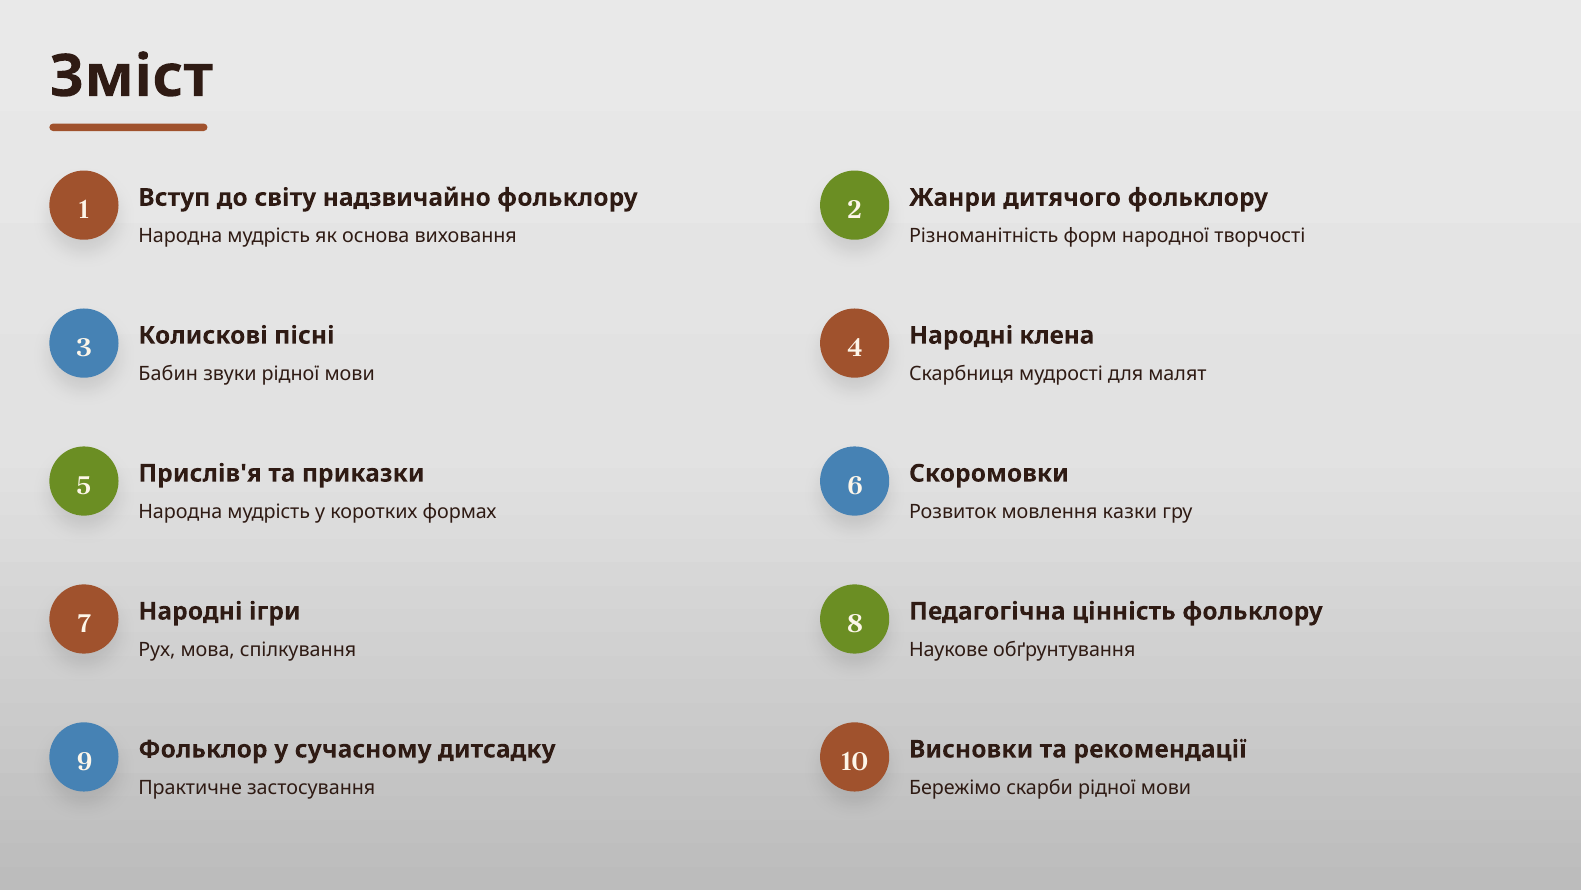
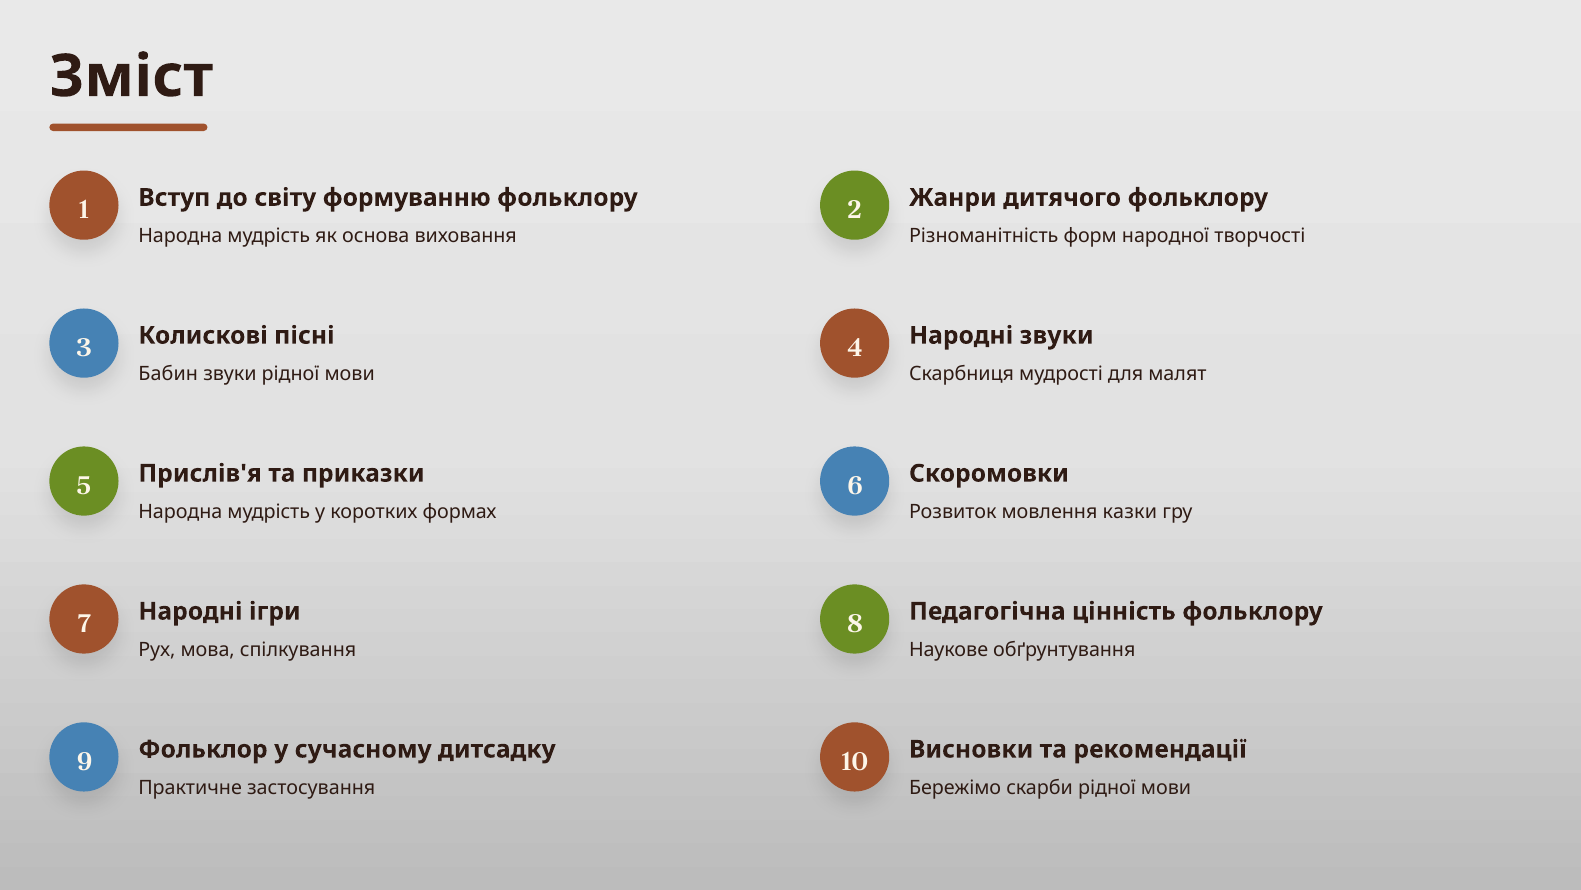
надзвичайно: надзвичайно -> формуванню
Народні клена: клена -> звуки
